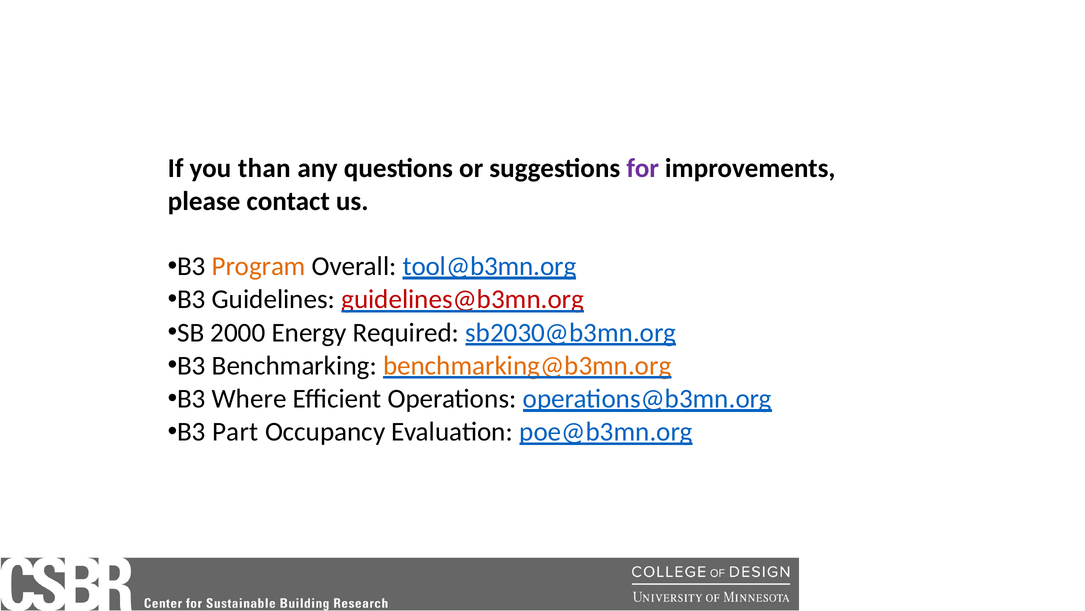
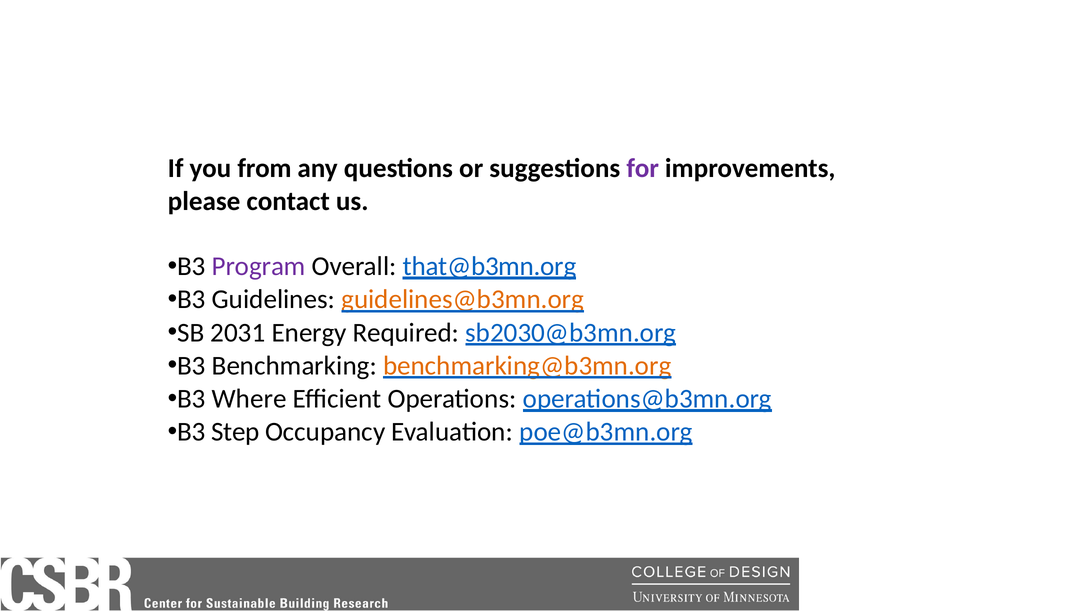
than: than -> from
Program colour: orange -> purple
tool@b3mn.org: tool@b3mn.org -> that@b3mn.org
guidelines@b3mn.org colour: red -> orange
2000: 2000 -> 2031
Part: Part -> Step
